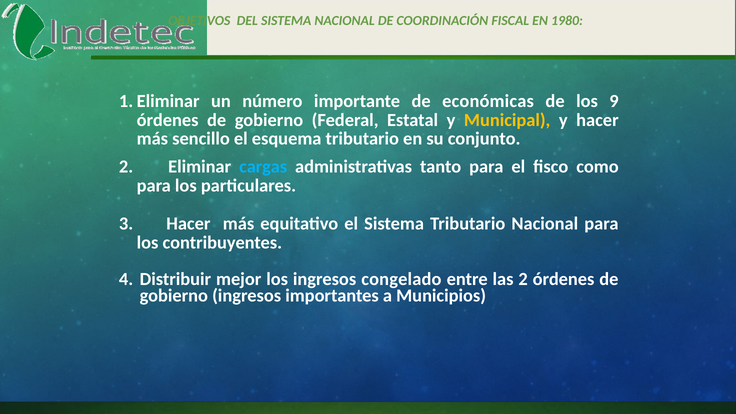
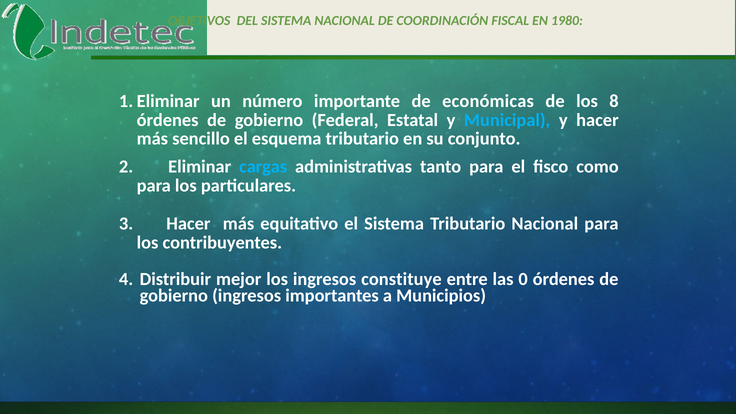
9: 9 -> 8
Municipal colour: yellow -> light blue
congelado: congelado -> constituye
las 2: 2 -> 0
